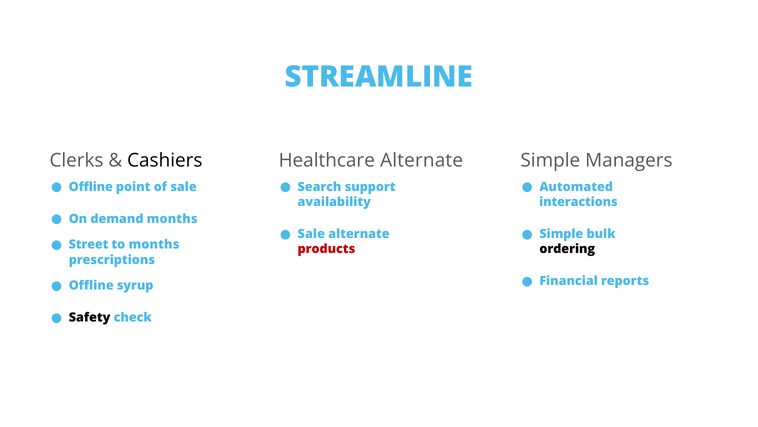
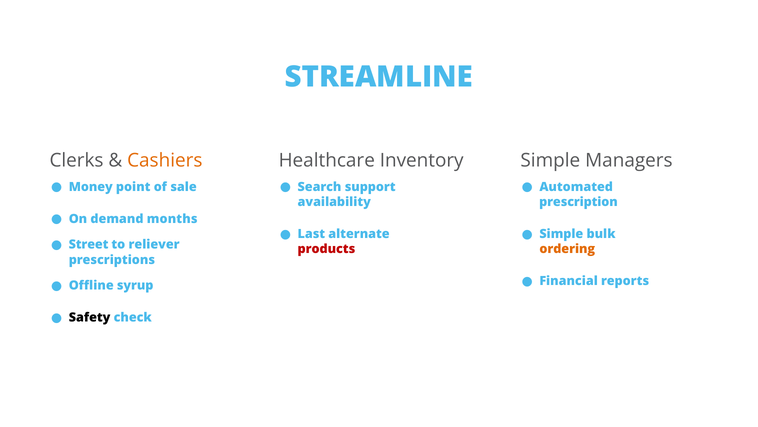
Cashiers colour: black -> orange
Healthcare Alternate: Alternate -> Inventory
Offline at (91, 187): Offline -> Money
interactions: interactions -> prescription
Sale at (311, 234): Sale -> Last
to months: months -> reliever
ordering colour: black -> orange
